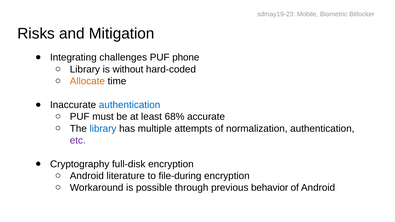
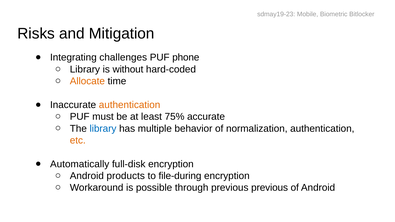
authentication at (130, 105) colour: blue -> orange
68%: 68% -> 75%
attempts: attempts -> behavior
etc colour: purple -> orange
Cryptography: Cryptography -> Automatically
literature: literature -> products
previous behavior: behavior -> previous
